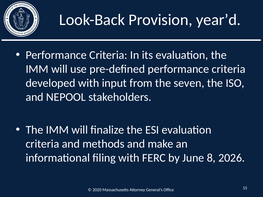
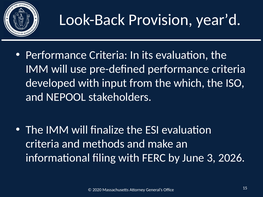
seven: seven -> which
8: 8 -> 3
